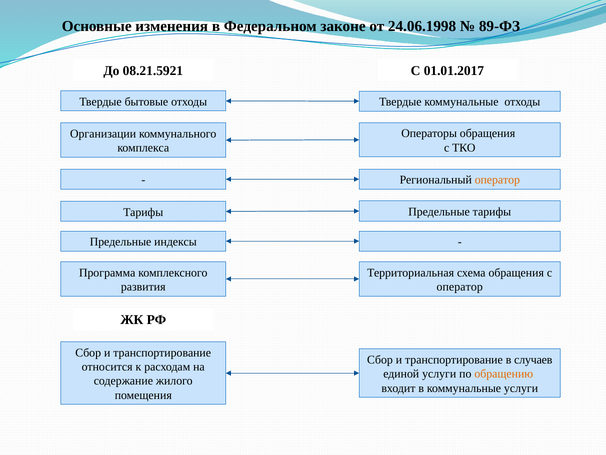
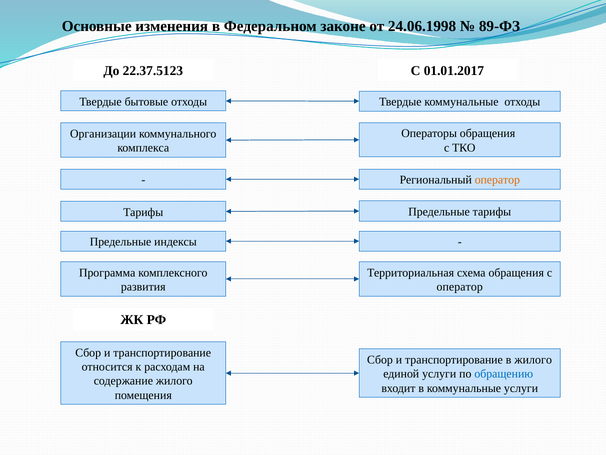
08.21.5921: 08.21.5921 -> 22.37.5123
в случаев: случаев -> жилого
обращению colour: orange -> blue
